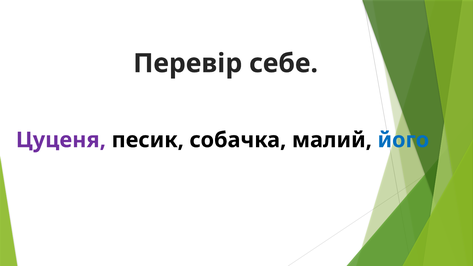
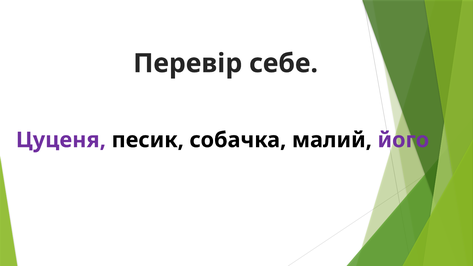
його colour: blue -> purple
